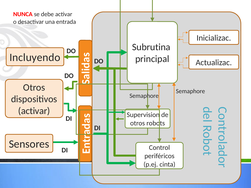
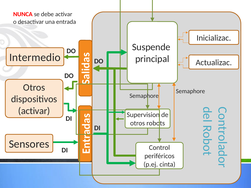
Subrutina: Subrutina -> Suspende
Incluyendo: Incluyendo -> Intermedio
